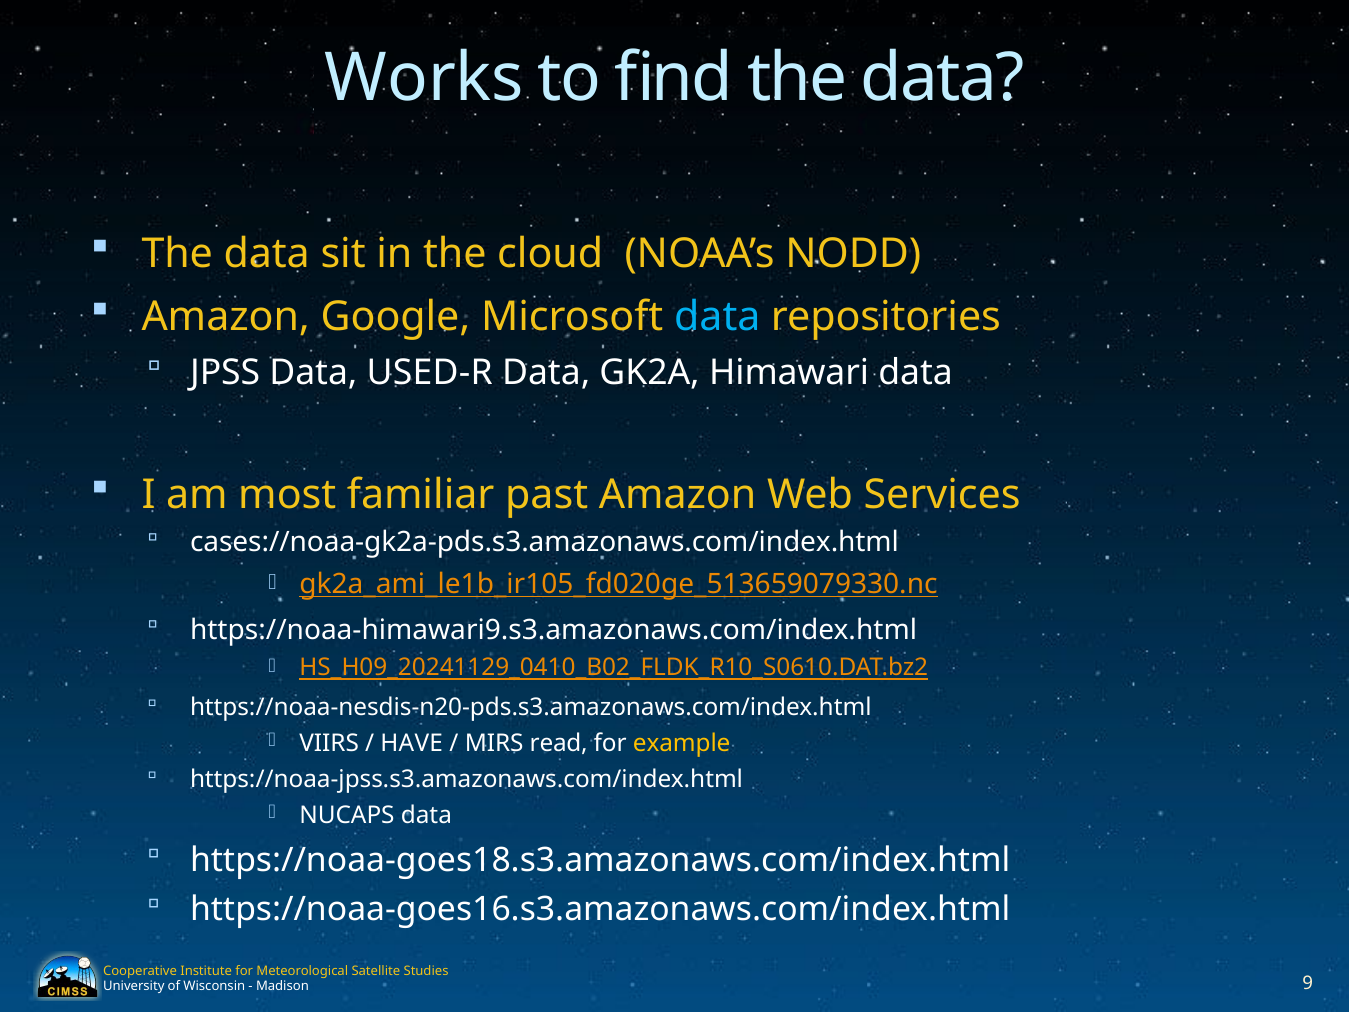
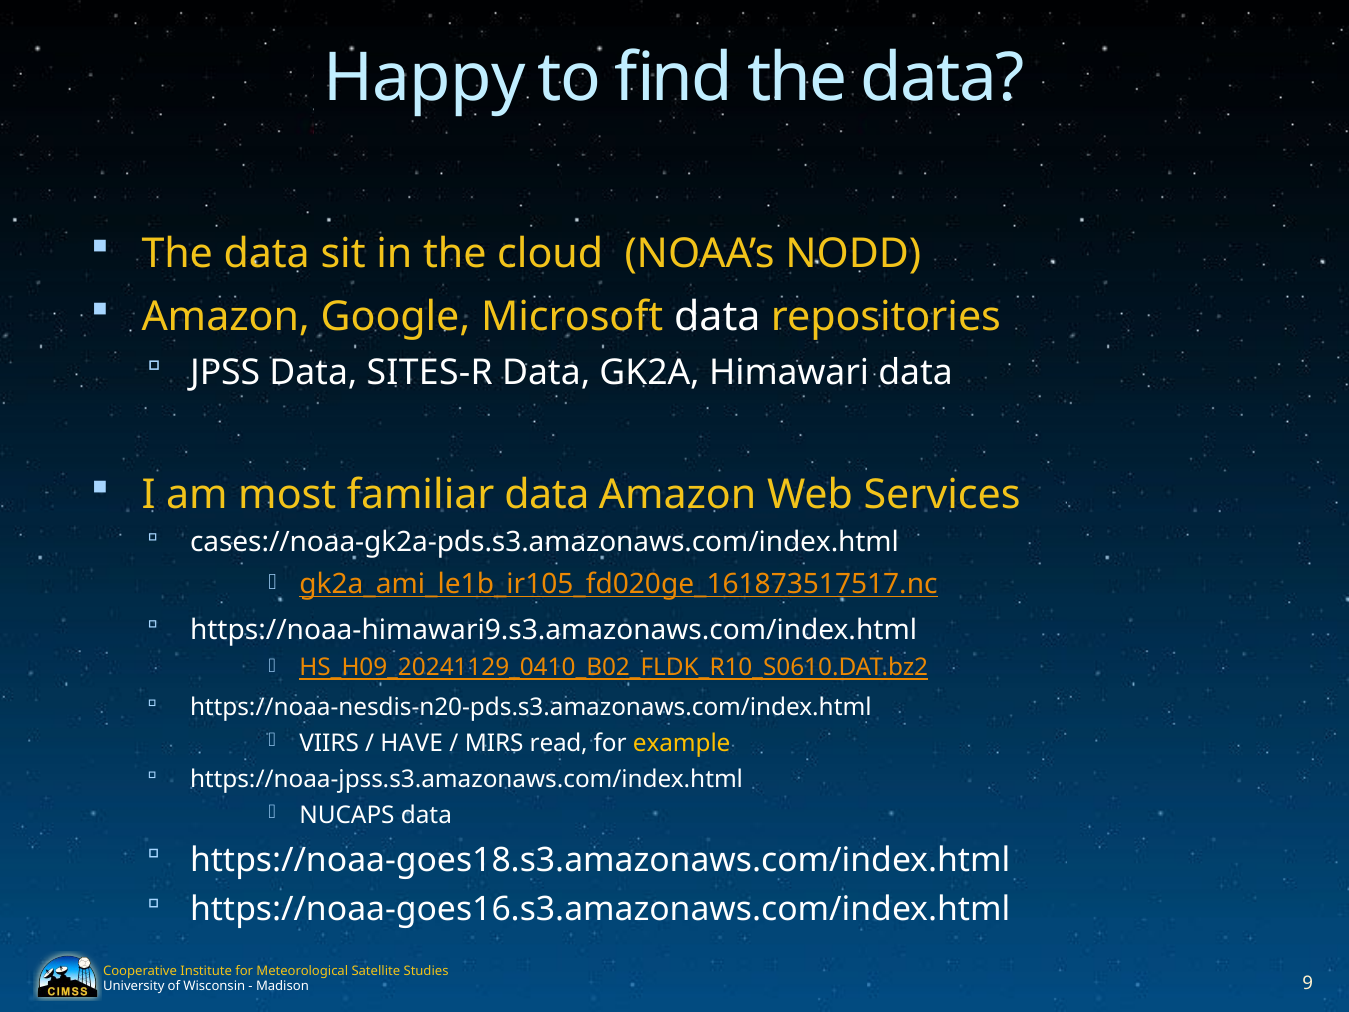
Works: Works -> Happy
data at (717, 317) colour: light blue -> white
USED-R: USED-R -> SITES-R
familiar past: past -> data
gk2a_ami_le1b_ir105_fd020ge_513659079330.nc: gk2a_ami_le1b_ir105_fd020ge_513659079330.nc -> gk2a_ami_le1b_ir105_fd020ge_161873517517.nc
